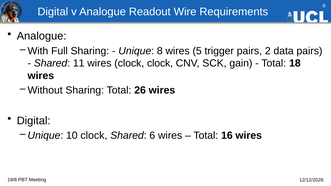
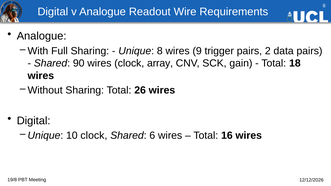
5: 5 -> 9
11: 11 -> 90
clock clock: clock -> array
